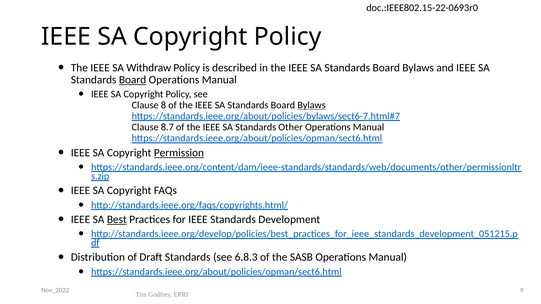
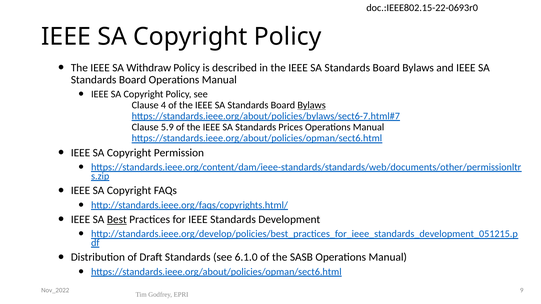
Board at (133, 80) underline: present -> none
8: 8 -> 4
8.7: 8.7 -> 5.9
Other: Other -> Prices
Permission underline: present -> none
6.8.3: 6.8.3 -> 6.1.0
